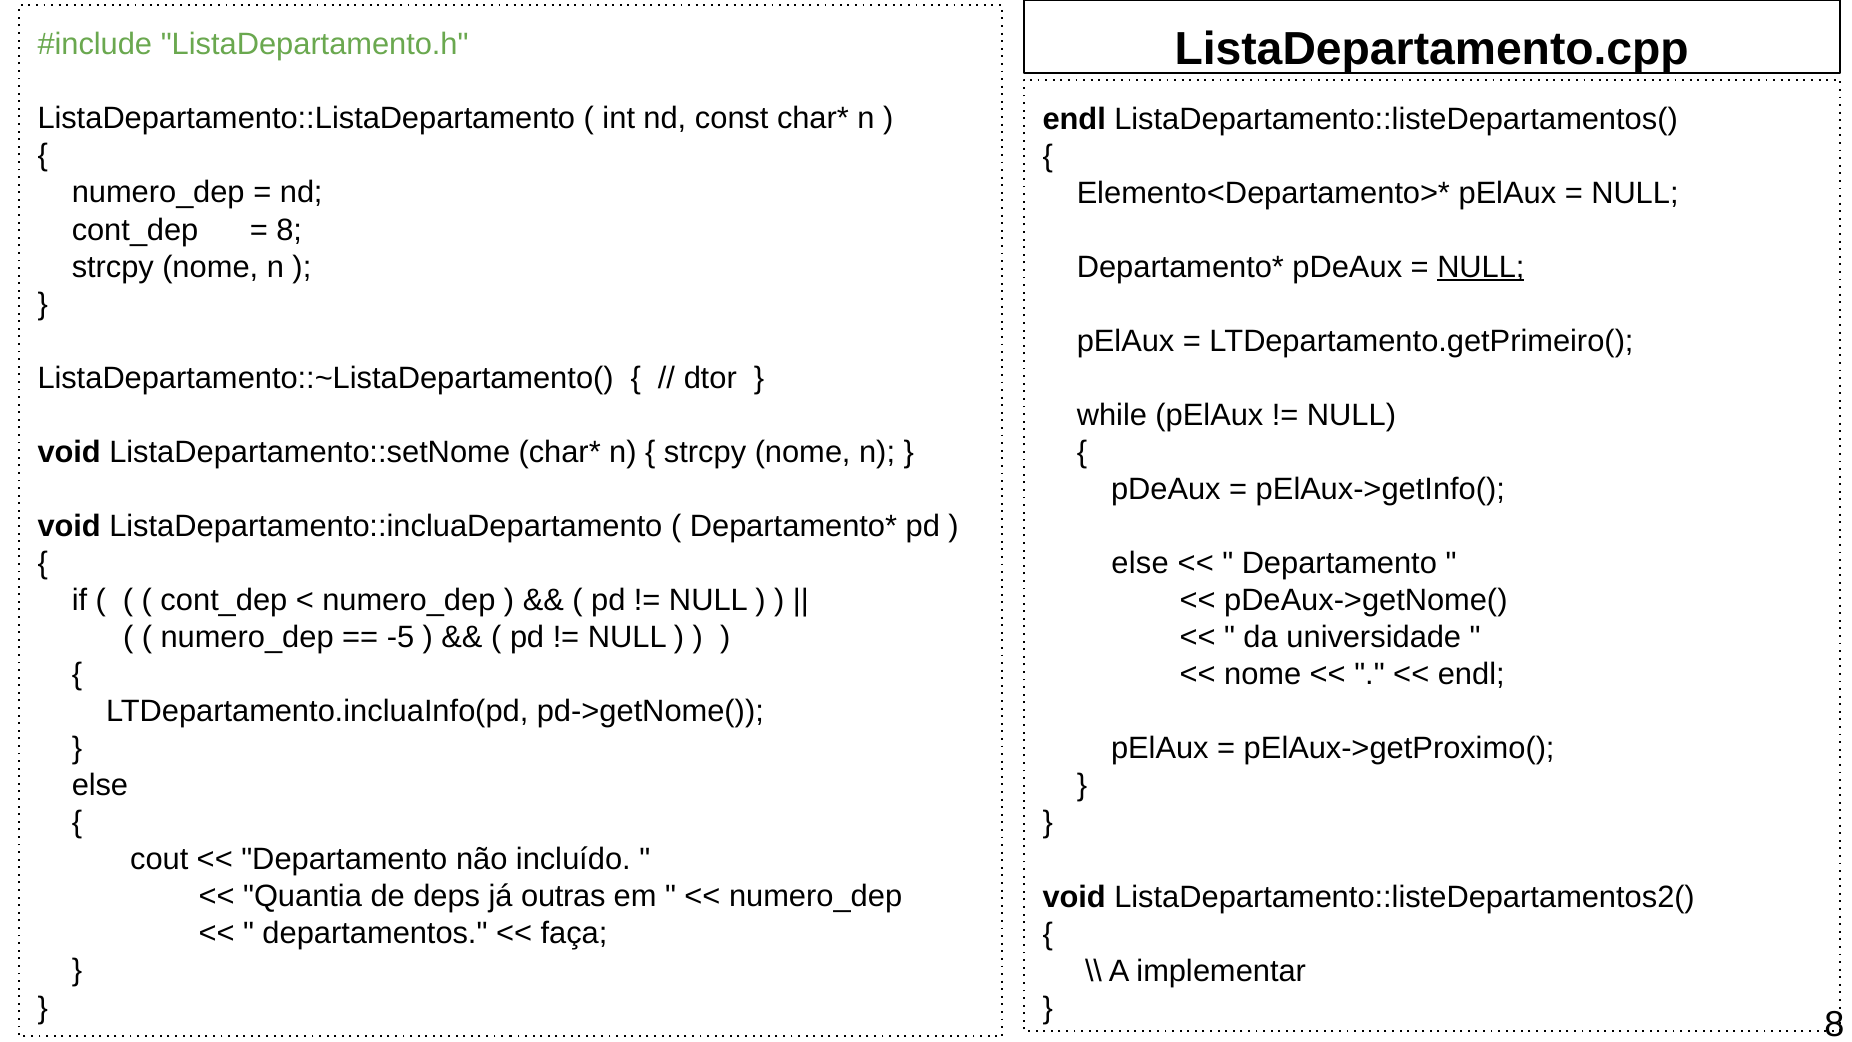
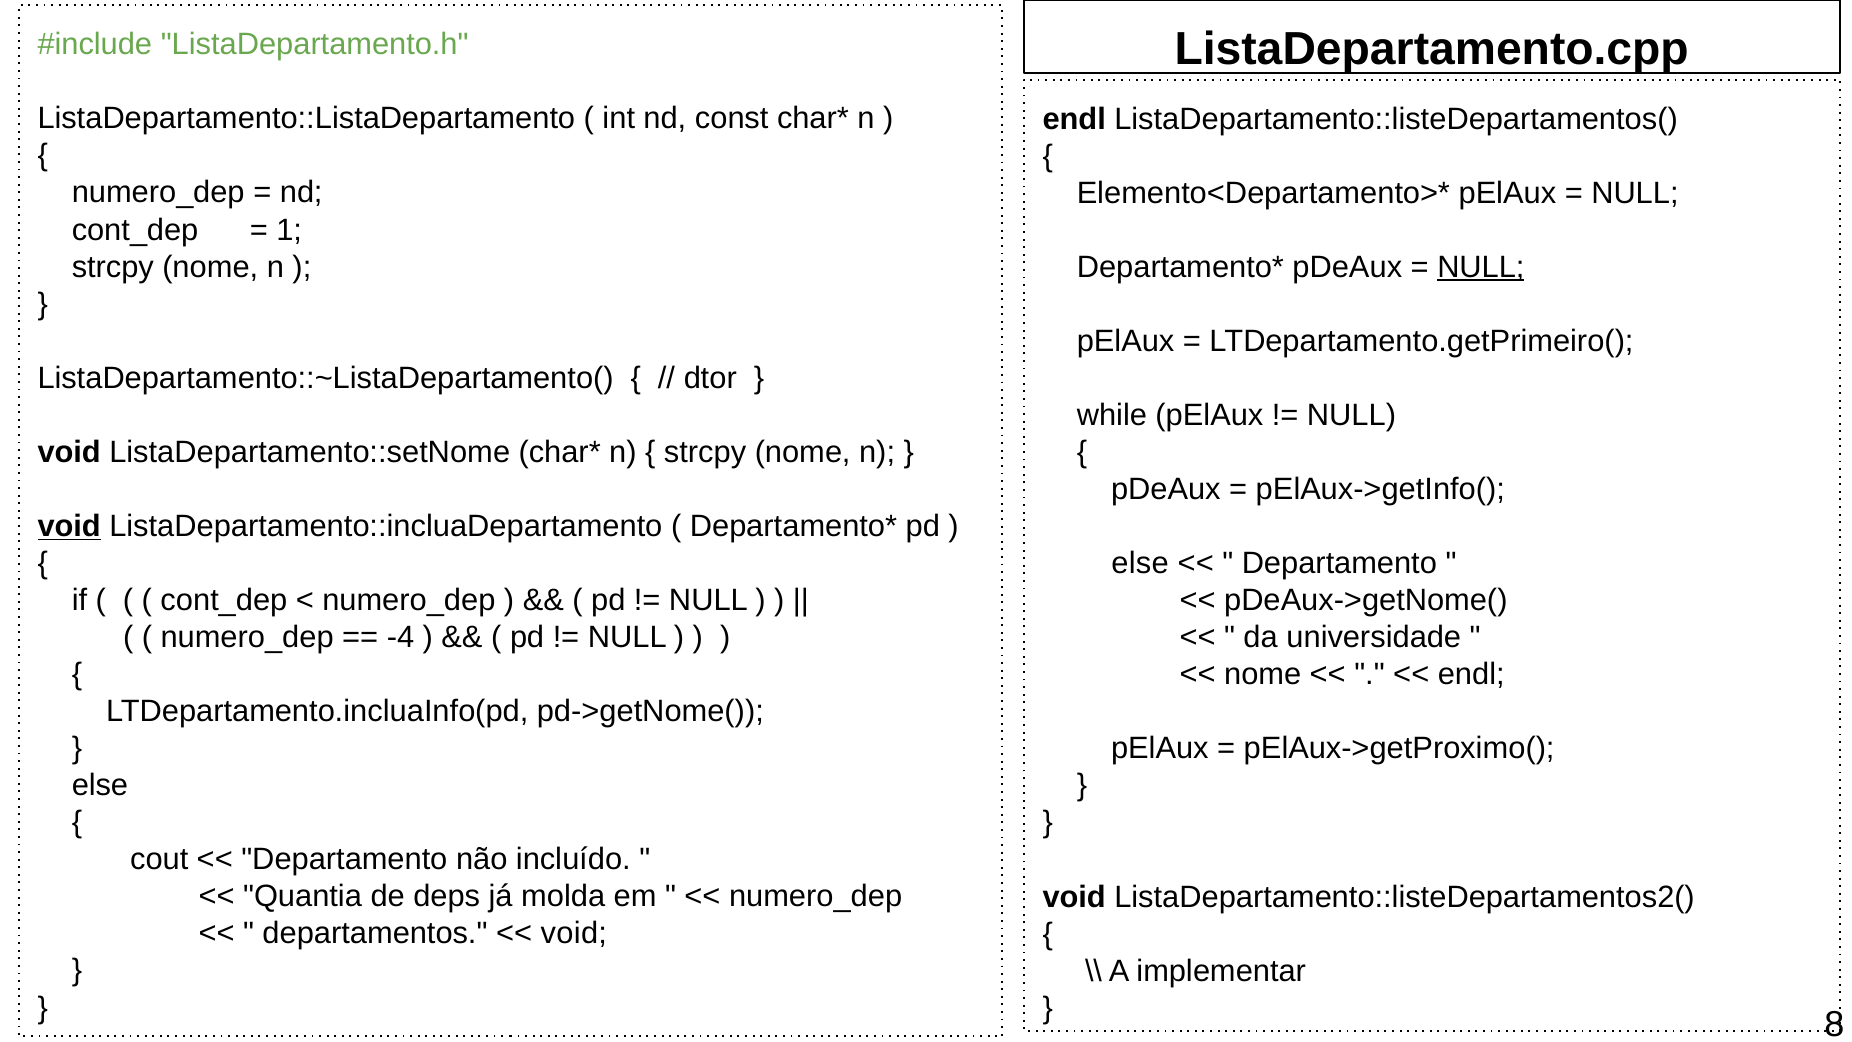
8 at (289, 230): 8 -> 1
void at (69, 526) underline: none -> present
-5: -5 -> -4
outras: outras -> molda
faça at (574, 934): faça -> void
